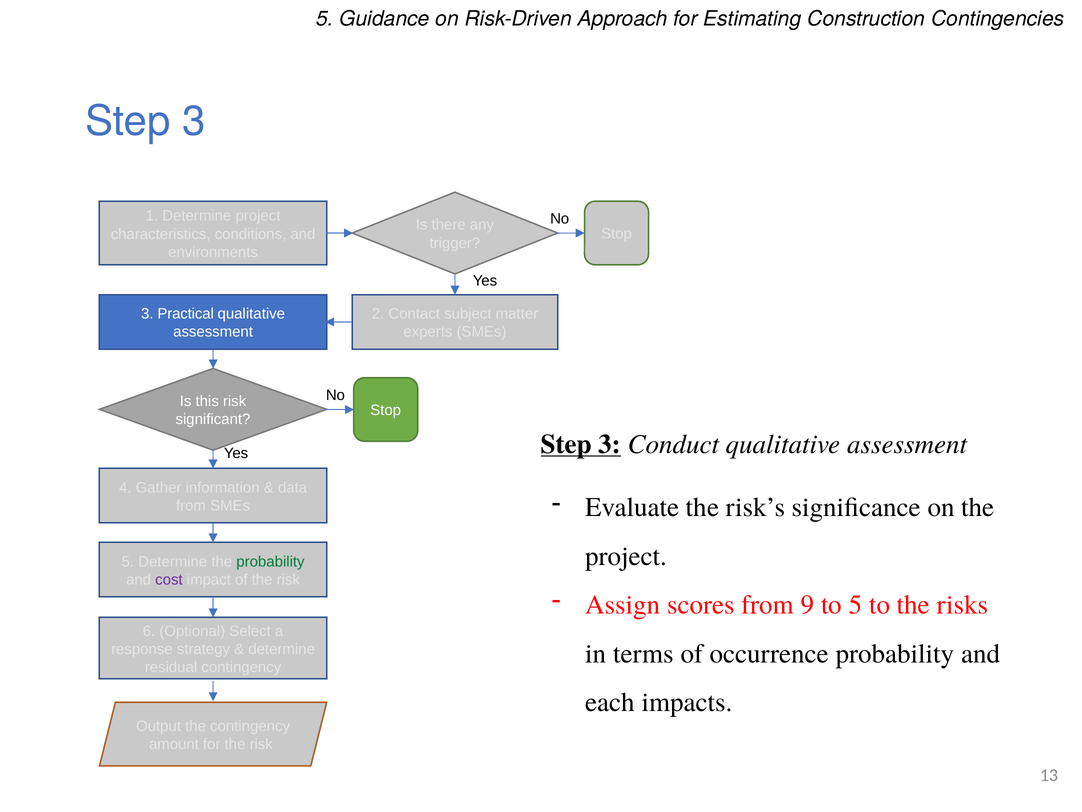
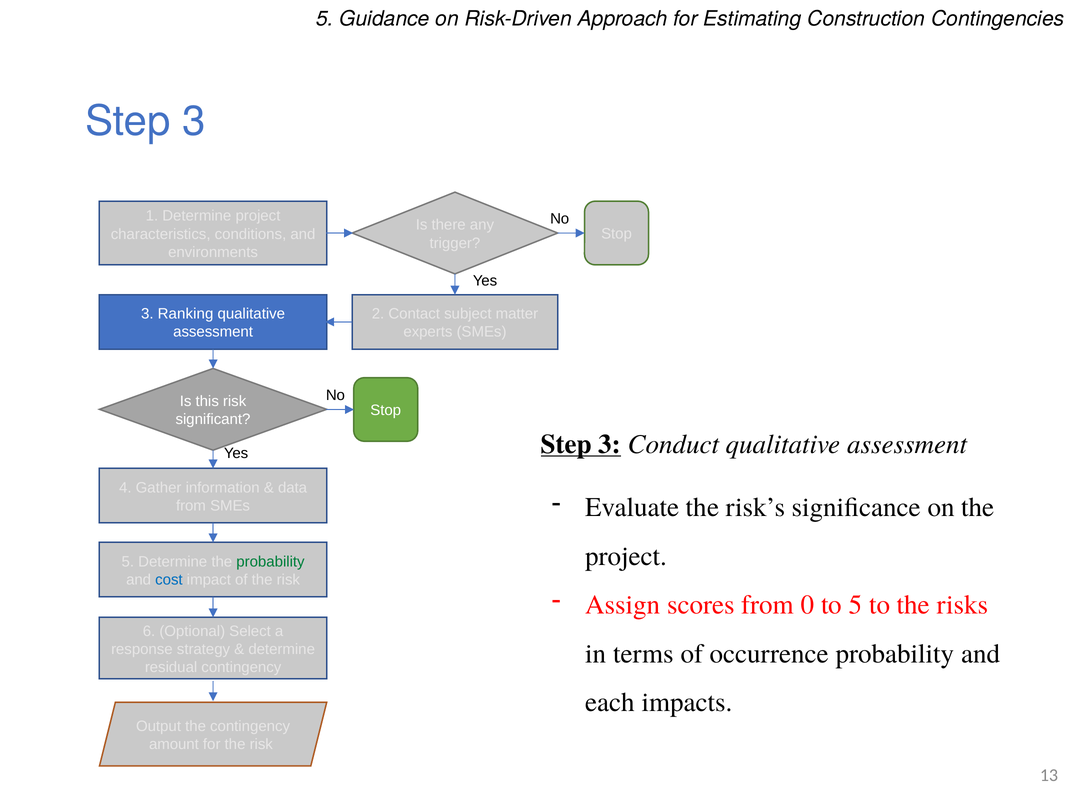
Practical: Practical -> Ranking
cost colour: purple -> blue
9: 9 -> 0
